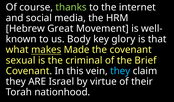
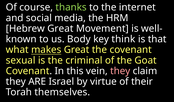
glory: glory -> think
makes Made: Made -> Great
Brief: Brief -> Goat
they at (120, 71) colour: light blue -> pink
nationhood: nationhood -> themselves
